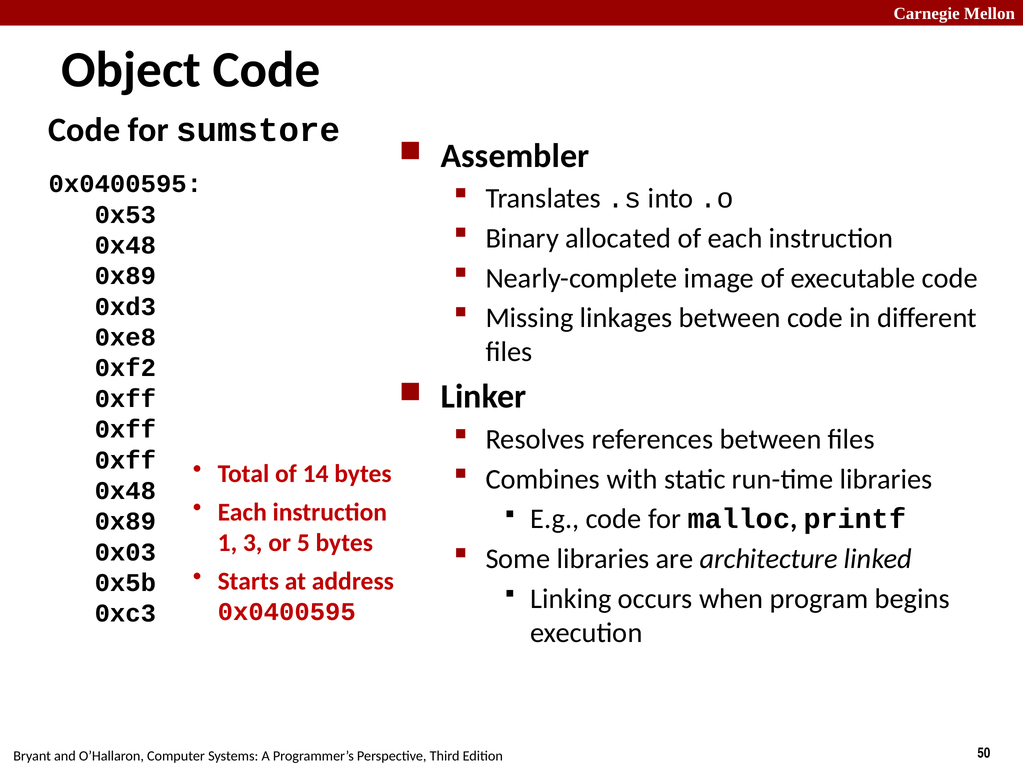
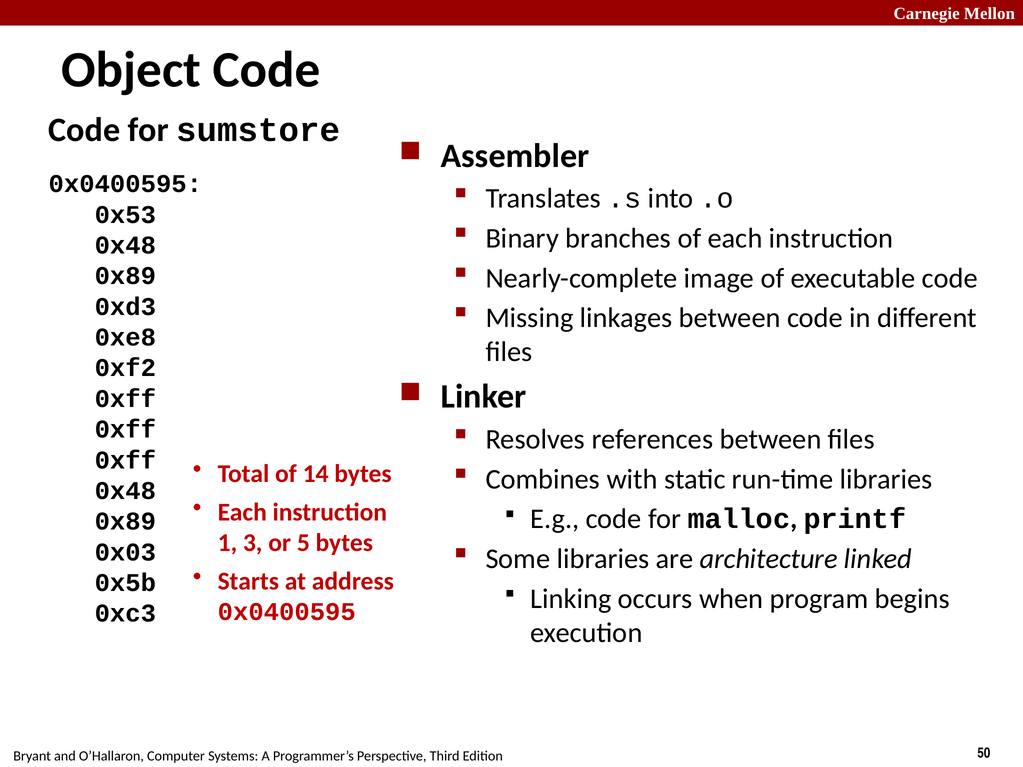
allocated: allocated -> branches
